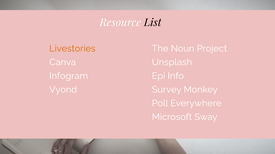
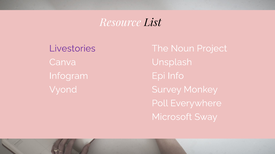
Livestories colour: orange -> purple
